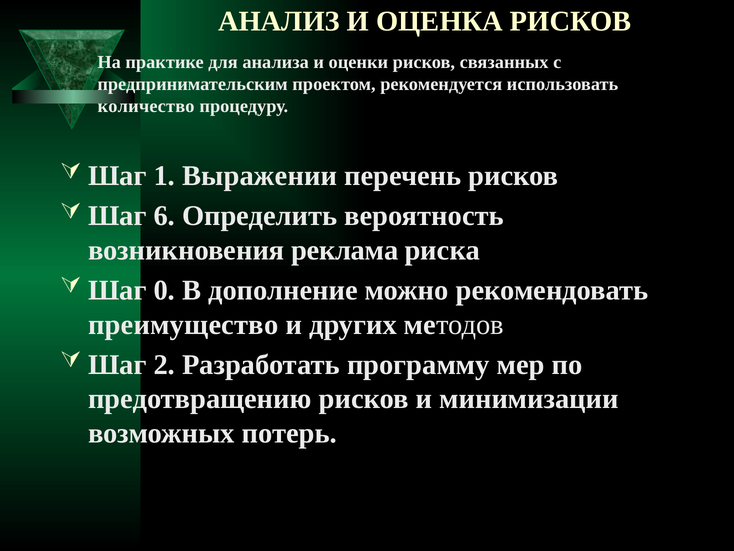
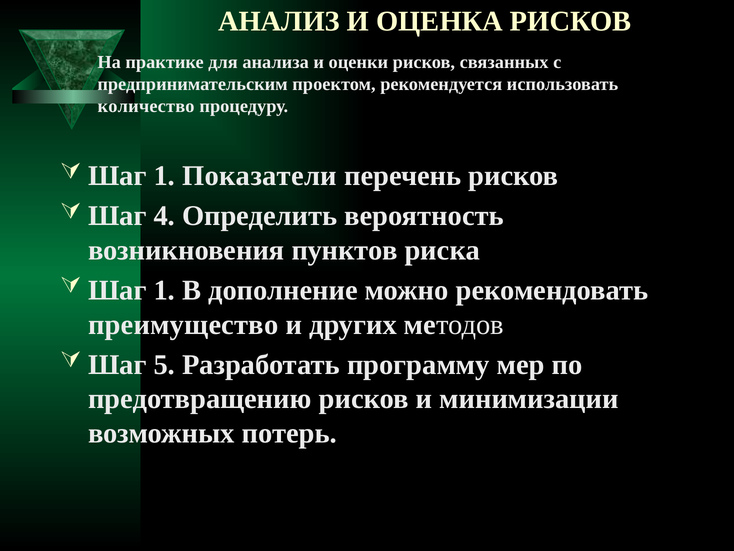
Выражении: Выражении -> Показатели
6: 6 -> 4
реклама: реклама -> пунктов
0 at (164, 290): 0 -> 1
2: 2 -> 5
